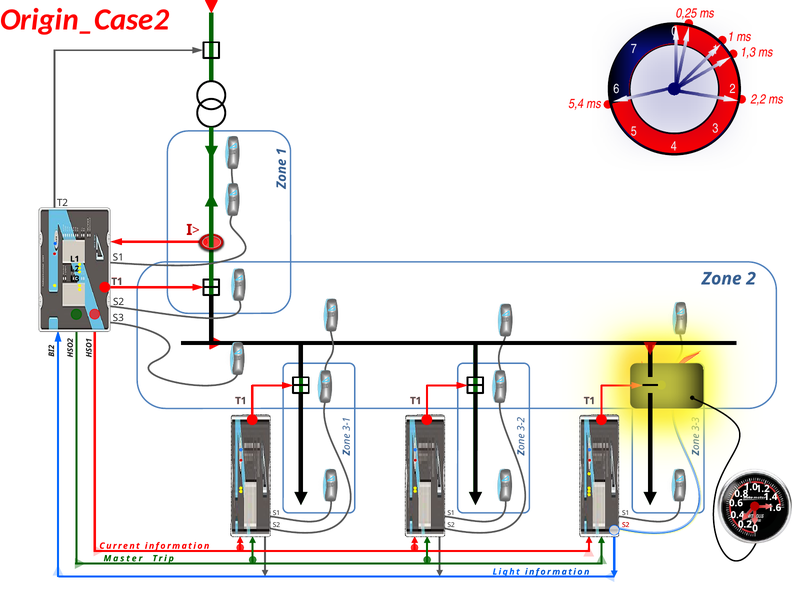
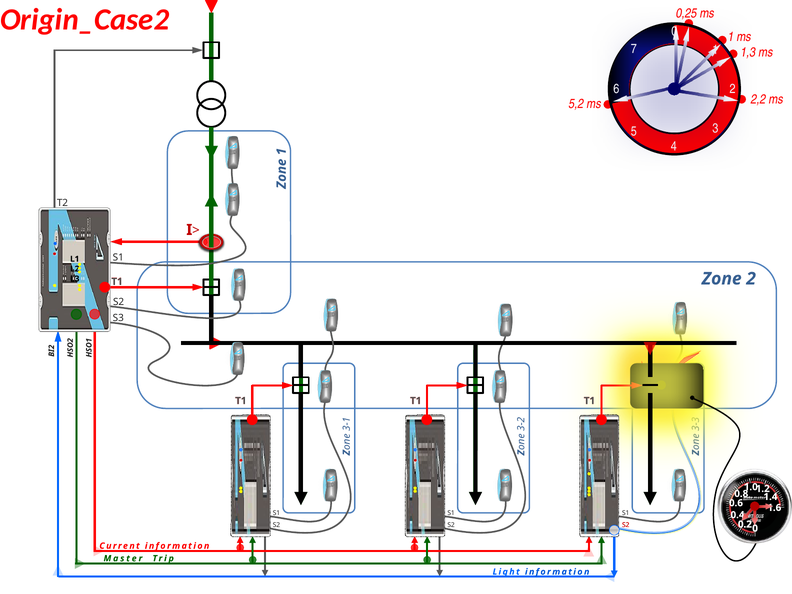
5,4: 5,4 -> 5,2
